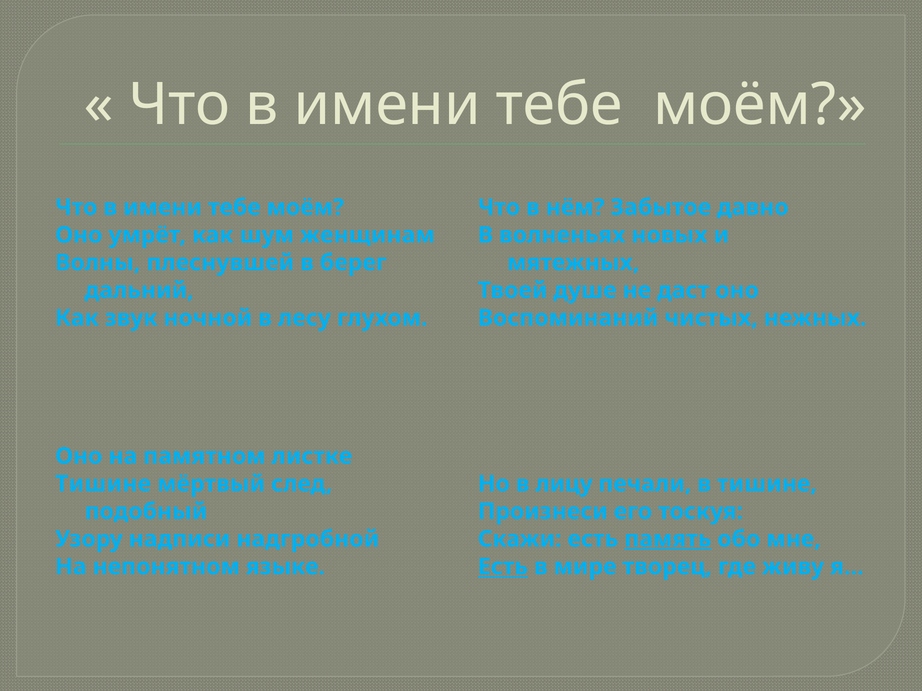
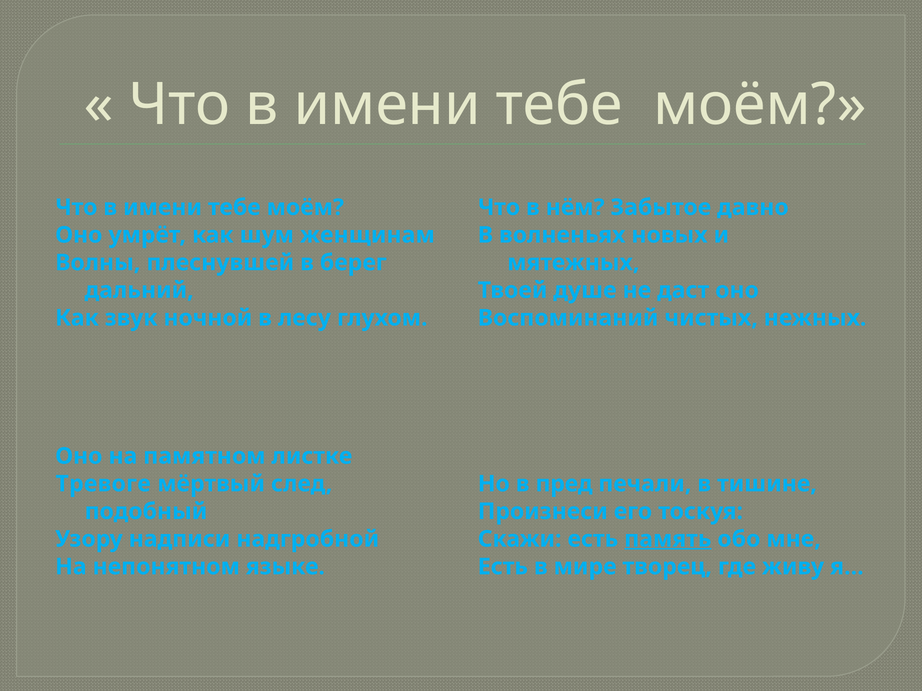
Тишине at (103, 484): Тишине -> Тревоге
лицу: лицу -> пред
Есть at (503, 567) underline: present -> none
